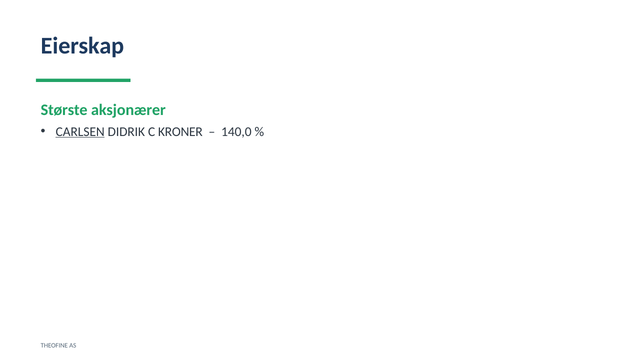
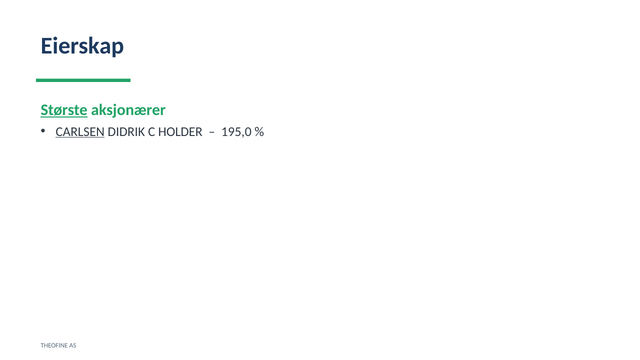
Største underline: none -> present
KRONER: KRONER -> HOLDER
140,0: 140,0 -> 195,0
